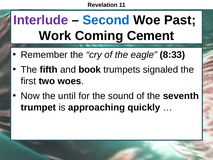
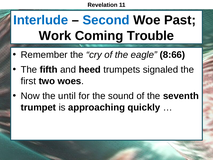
Interlude colour: purple -> blue
Cement: Cement -> Trouble
8:33: 8:33 -> 8:66
book: book -> heed
